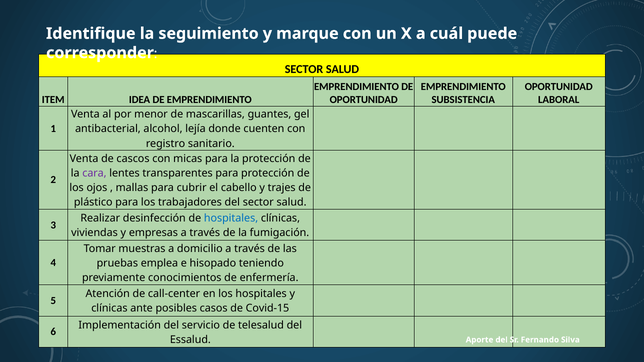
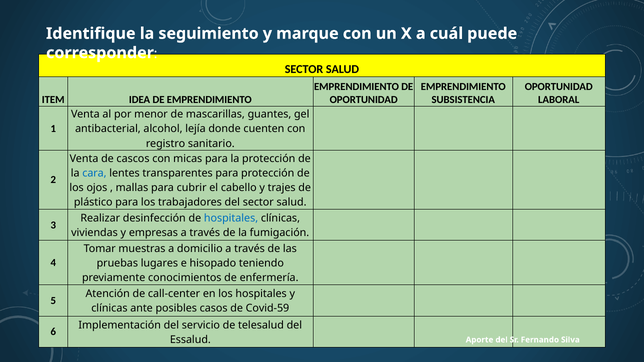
cara colour: purple -> blue
emplea: emplea -> lugares
Covid-15: Covid-15 -> Covid-59
